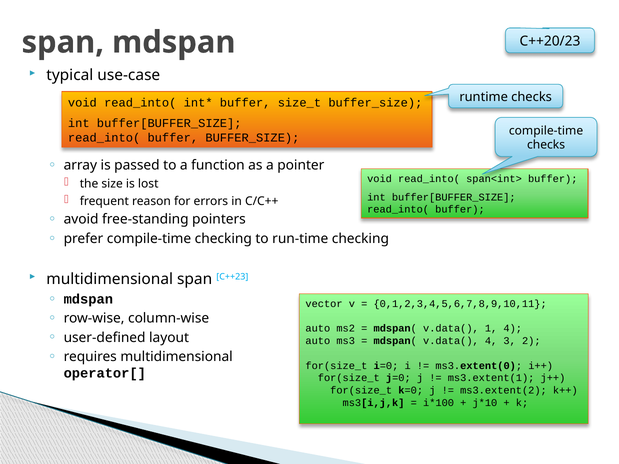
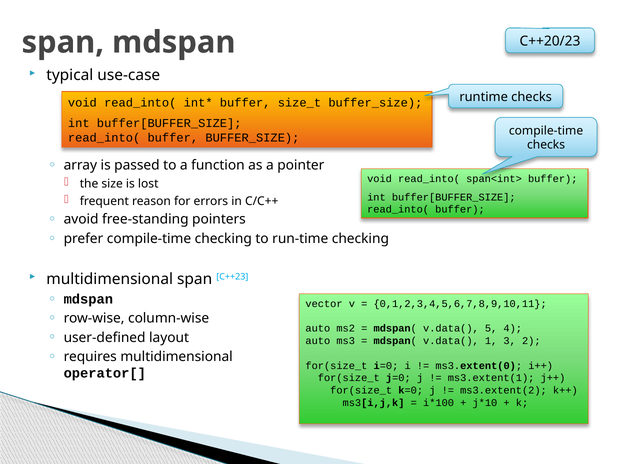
1: 1 -> 5
v.data( 4: 4 -> 1
